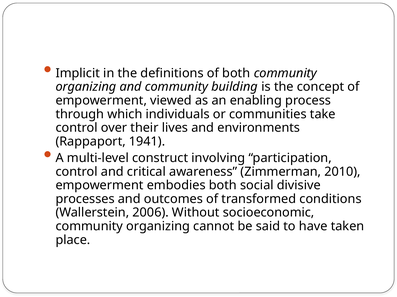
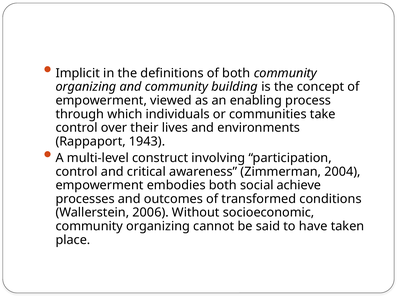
1941: 1941 -> 1943
2010: 2010 -> 2004
divisive: divisive -> achieve
